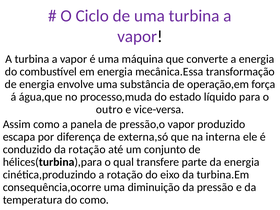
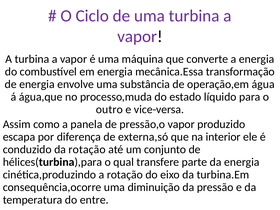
força: força -> água
interna: interna -> interior
do como: como -> entre
